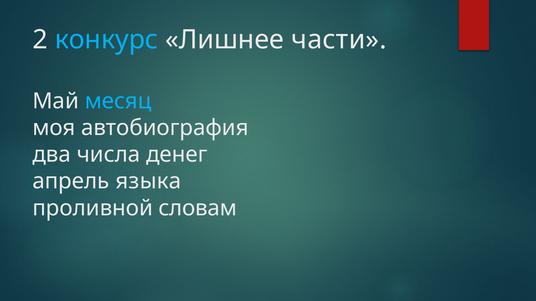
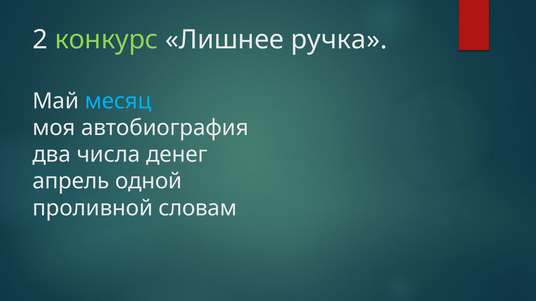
конкурс colour: light blue -> light green
части: части -> ручка
языка: языка -> одной
